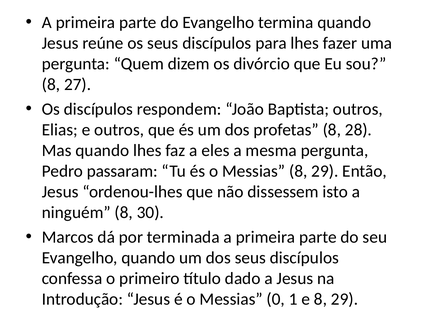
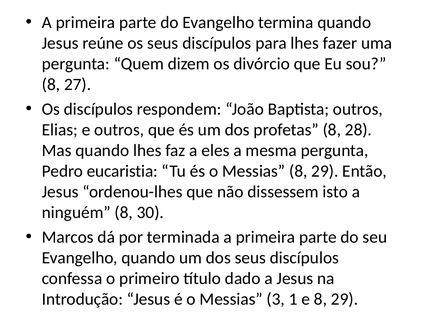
passaram: passaram -> eucaristia
0: 0 -> 3
